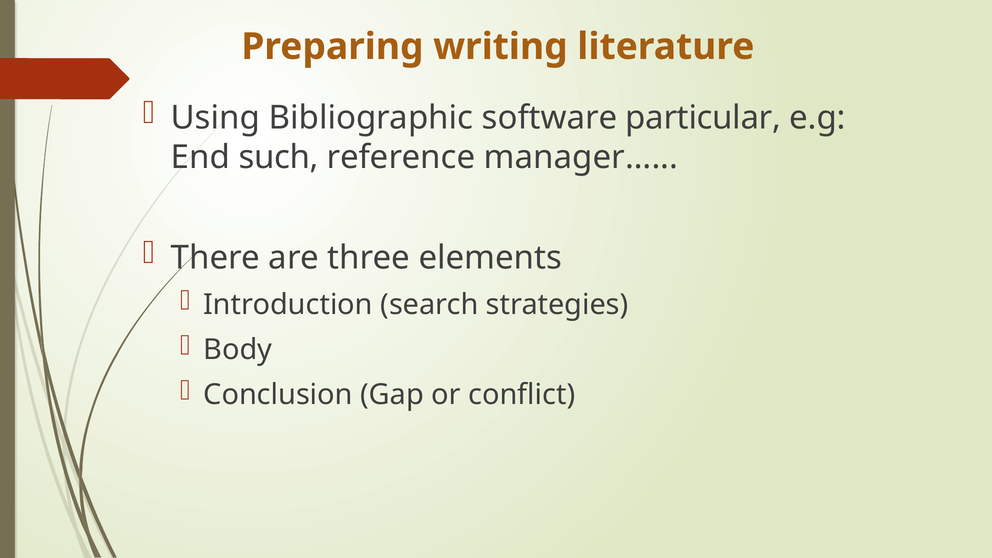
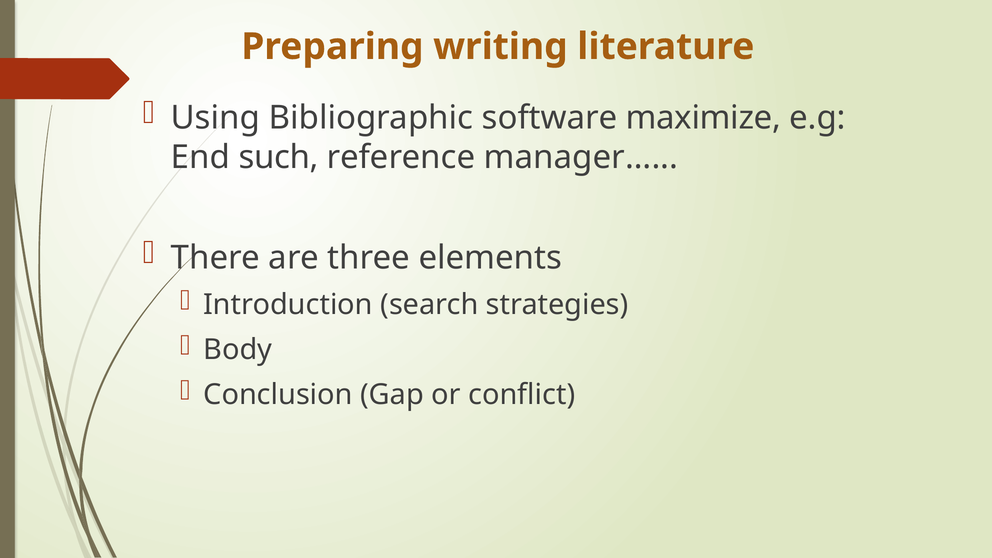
particular: particular -> maximize
